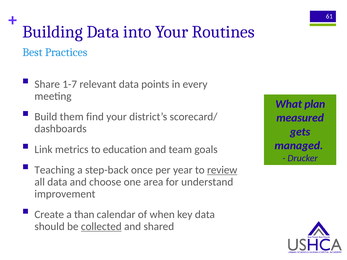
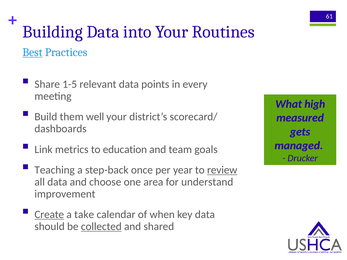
Best underline: none -> present
1-7: 1-7 -> 1-5
plan: plan -> high
find: find -> well
Create underline: none -> present
than: than -> take
